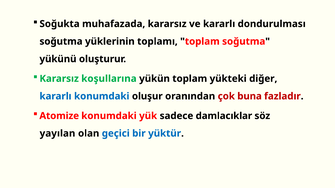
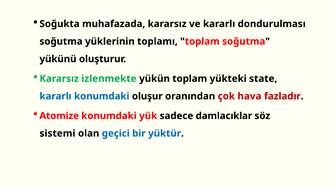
koşullarına: koşullarına -> izlenmekte
diğer: diğer -> state
buna: buna -> hava
yayılan: yayılan -> sistemi
